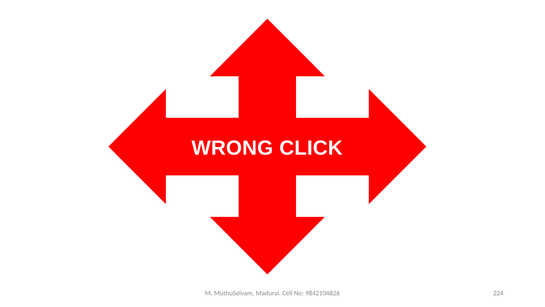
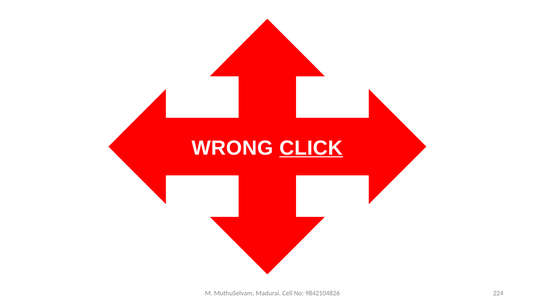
CLICK underline: none -> present
